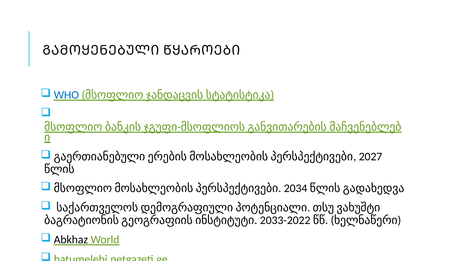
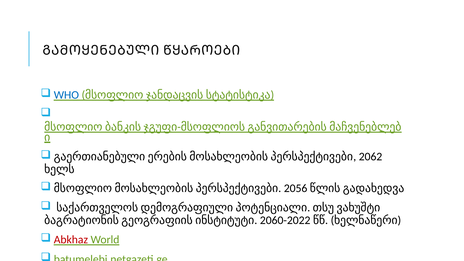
2027: 2027 -> 2062
წლის: წლის -> ხელს
2034: 2034 -> 2056
2033-2022: 2033-2022 -> 2060-2022
Abkhaz colour: black -> red
